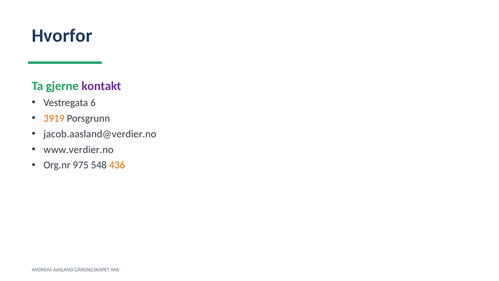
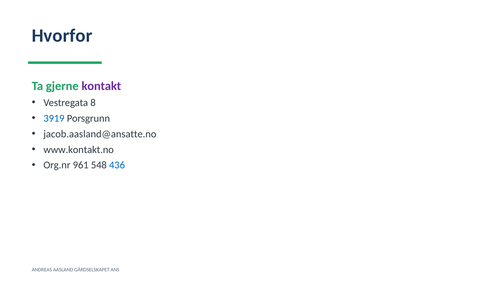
6: 6 -> 8
3919 colour: orange -> blue
jacob.aasland@verdier.no: jacob.aasland@verdier.no -> jacob.aasland@ansatte.no
www.verdier.no: www.verdier.no -> www.kontakt.no
975: 975 -> 961
436 colour: orange -> blue
